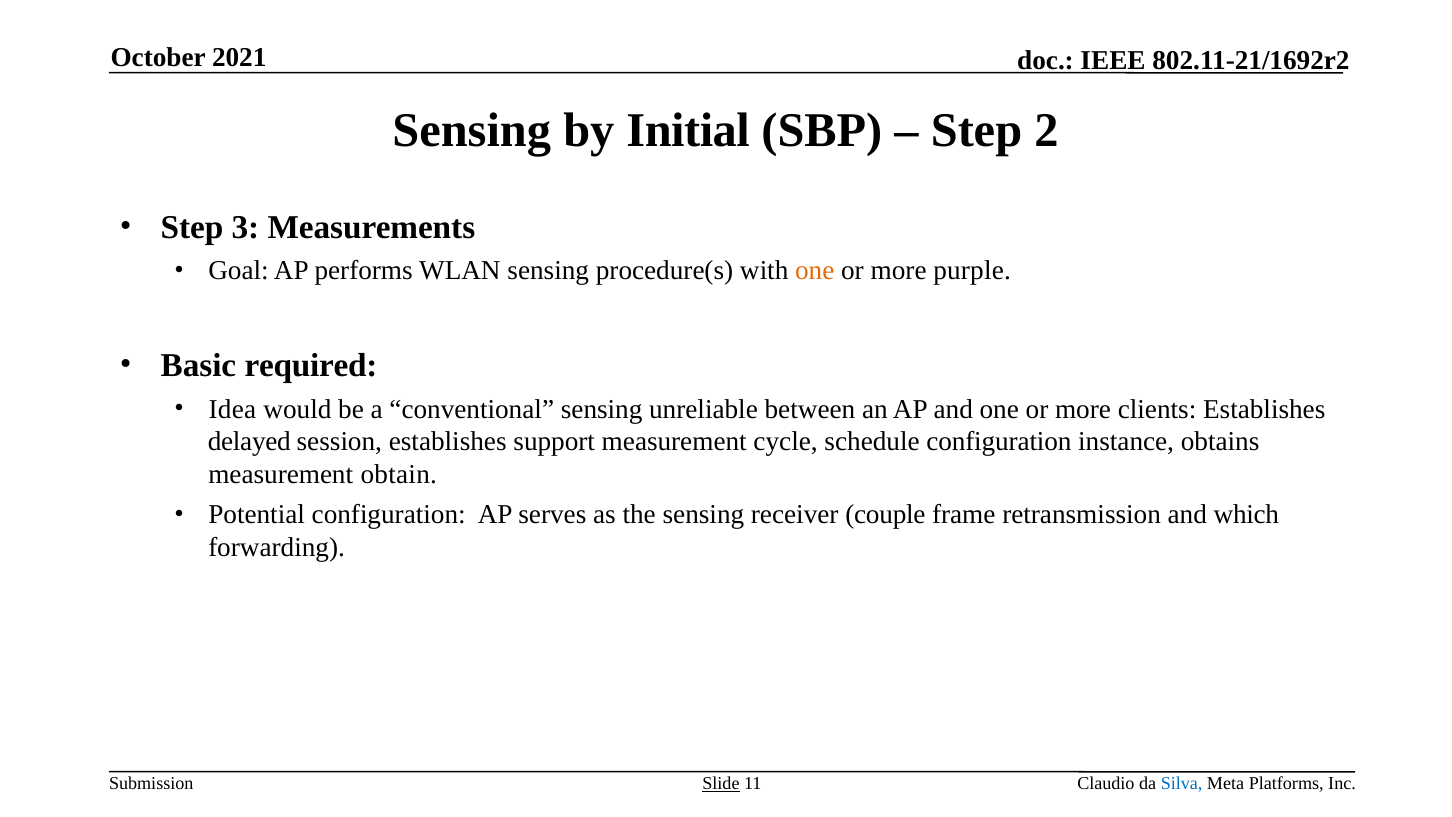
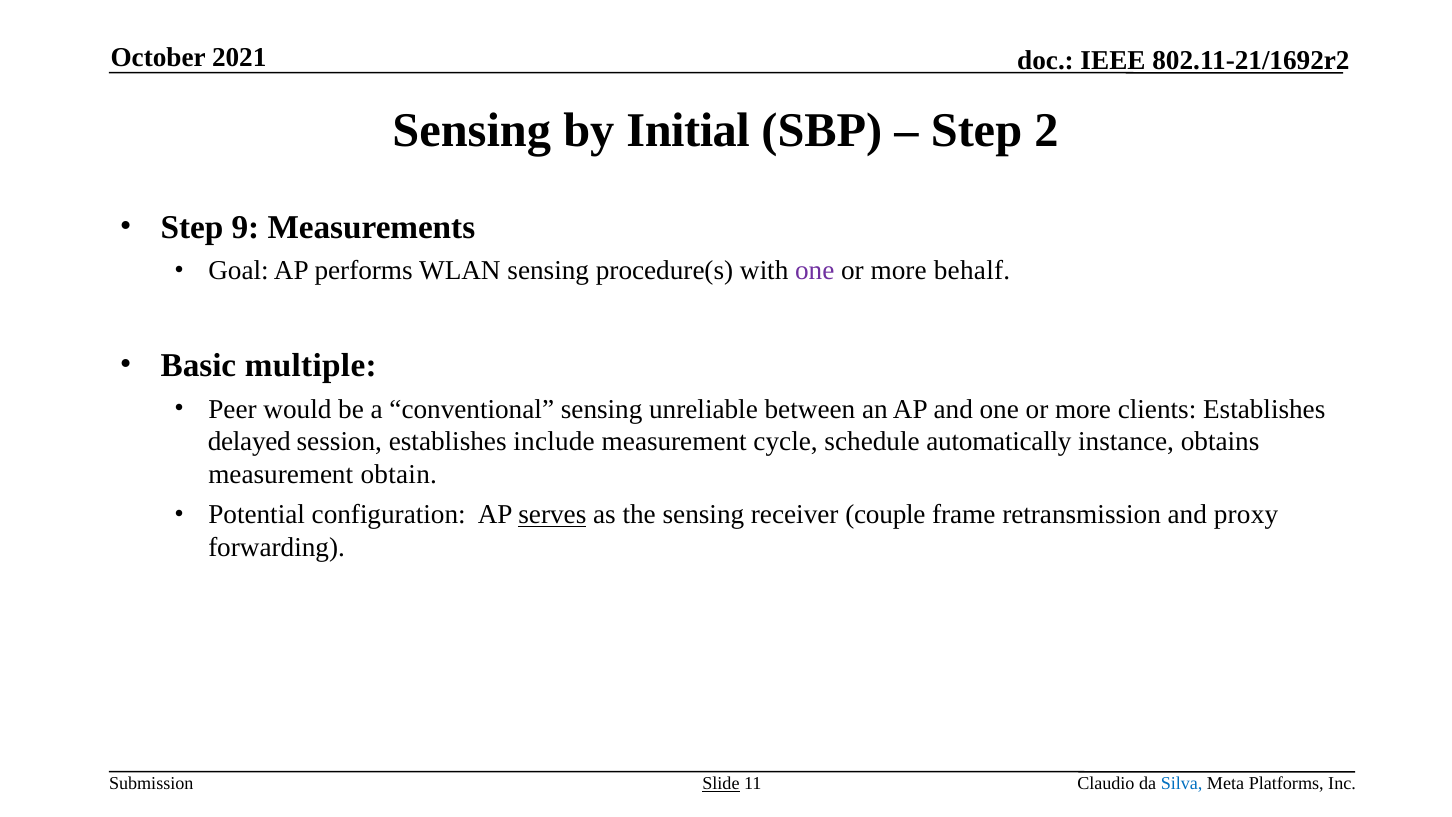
3: 3 -> 9
one at (815, 271) colour: orange -> purple
purple: purple -> behalf
required: required -> multiple
Idea: Idea -> Peer
support: support -> include
schedule configuration: configuration -> automatically
serves underline: none -> present
which: which -> proxy
